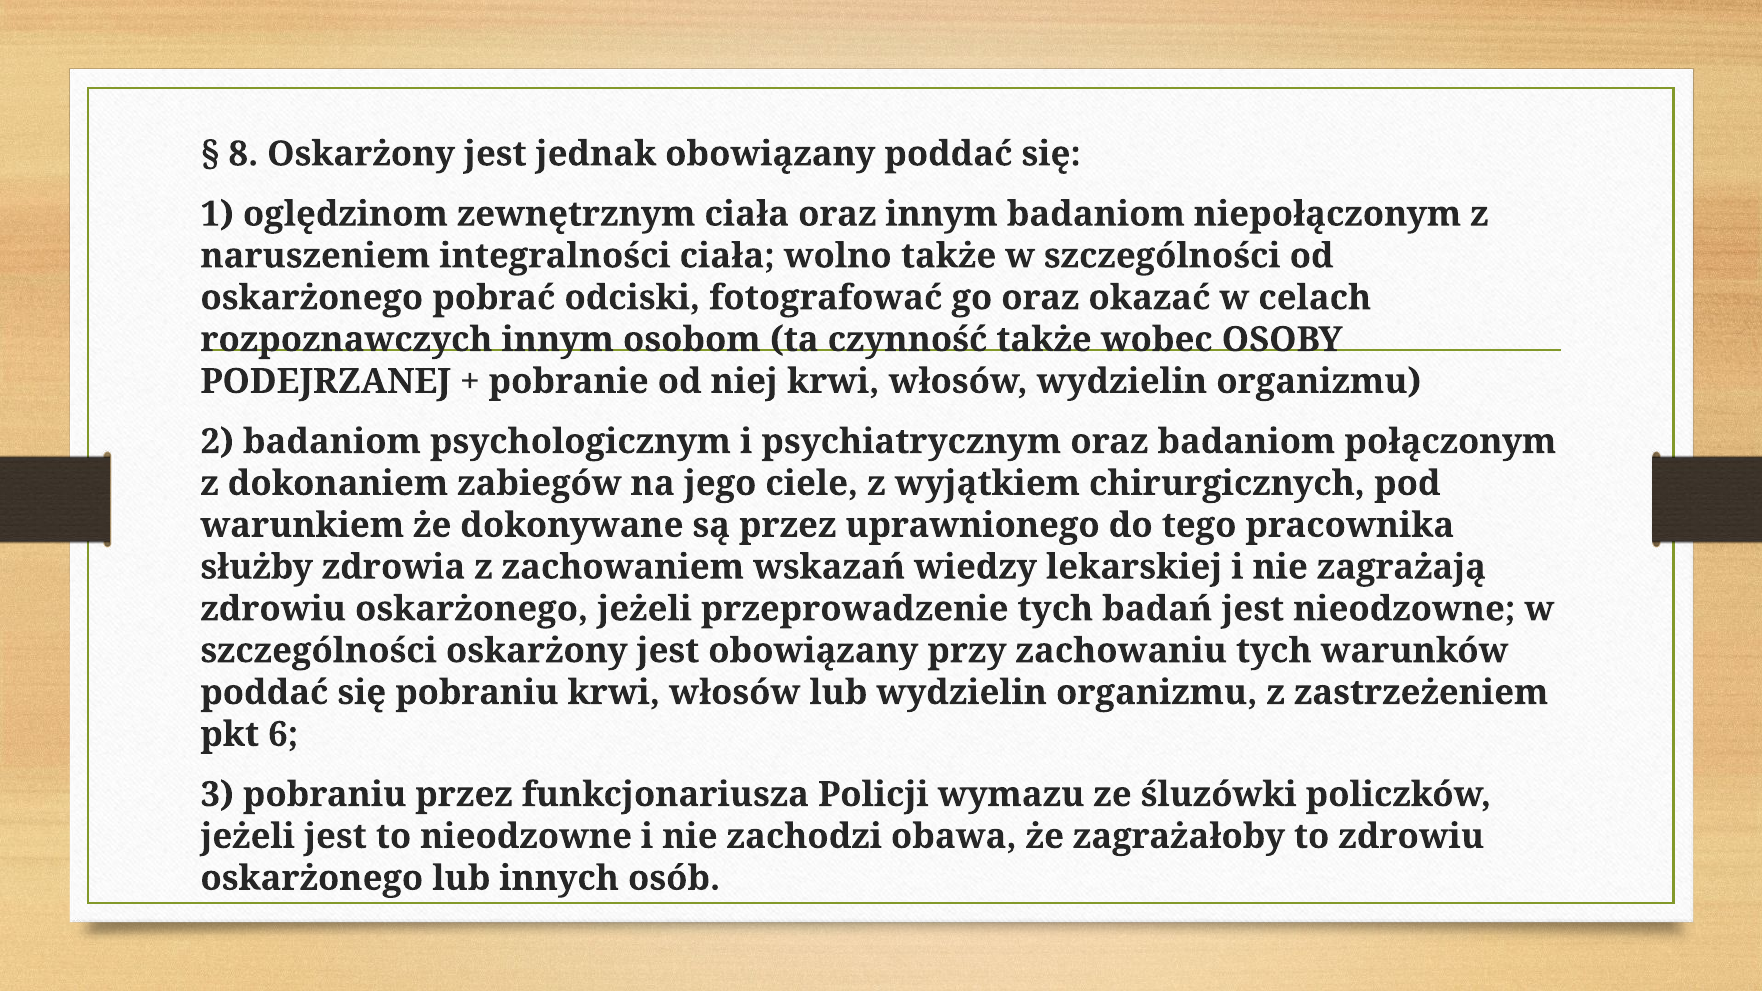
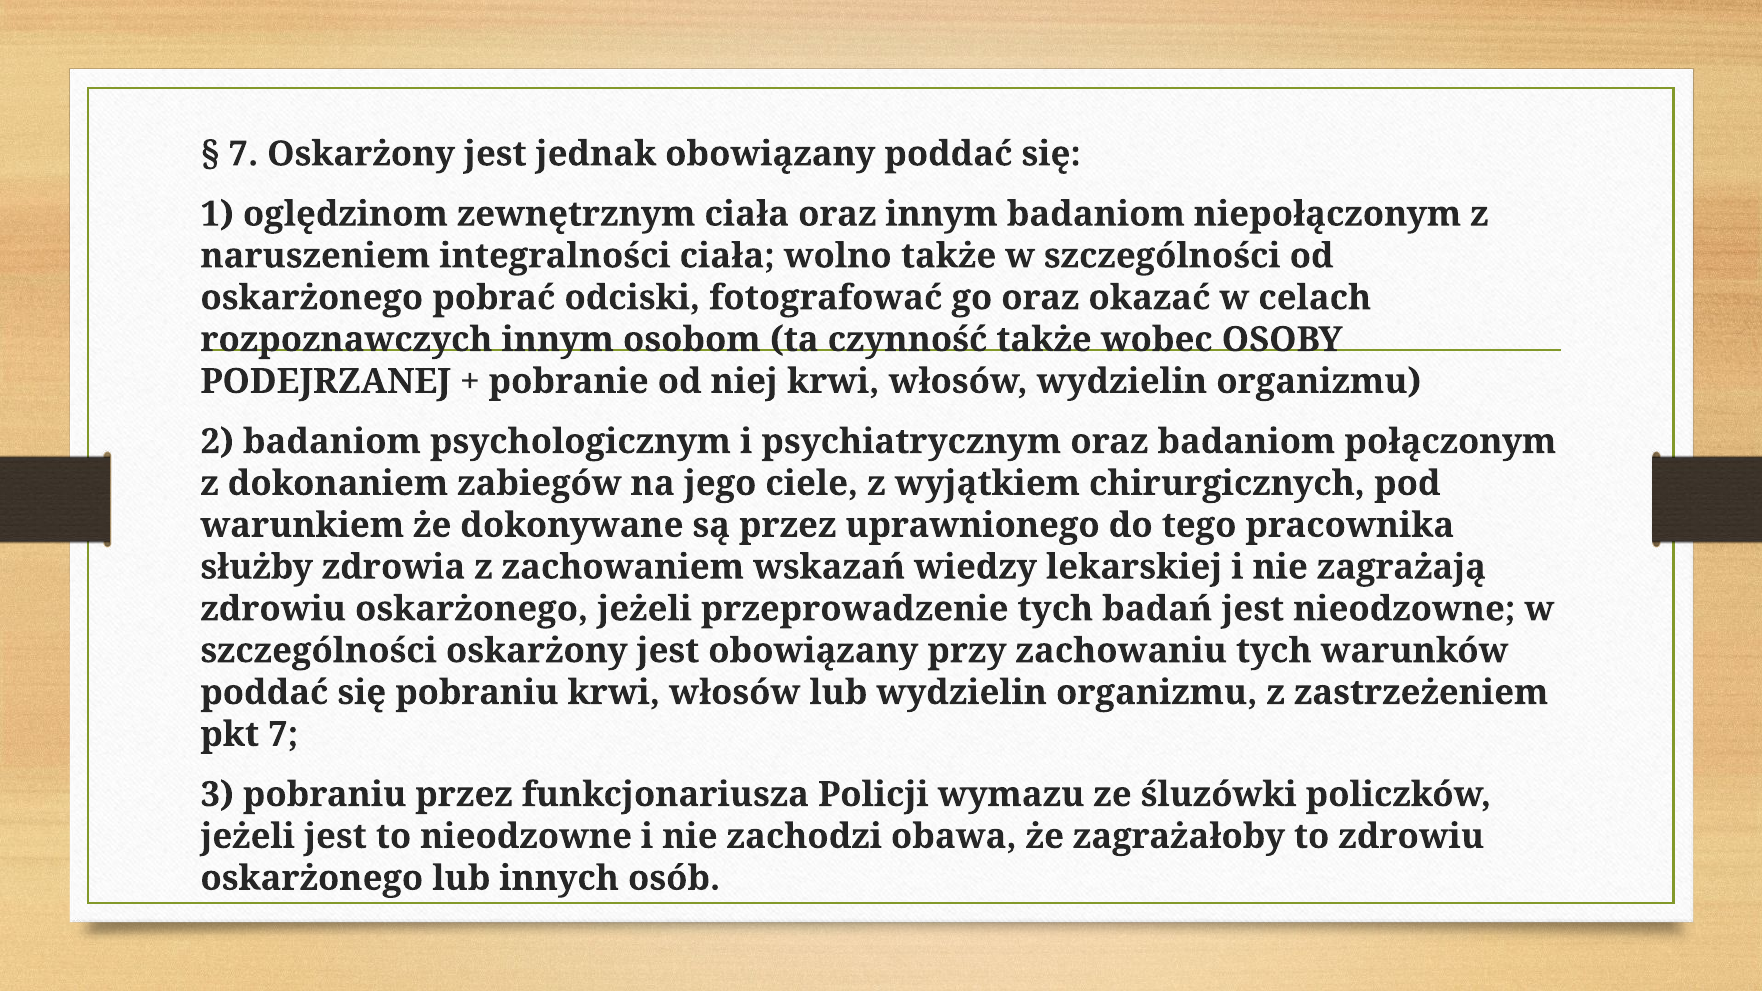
8 at (243, 154): 8 -> 7
pkt 6: 6 -> 7
